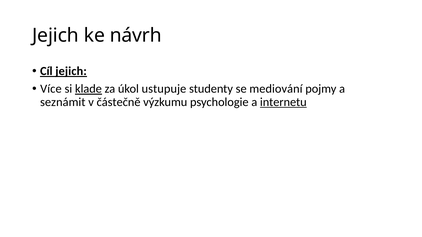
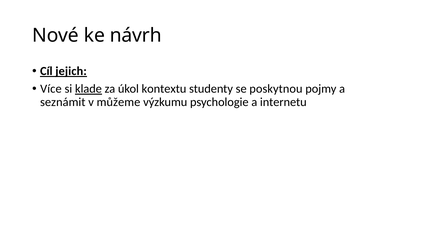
Jejich at (56, 35): Jejich -> Nové
ustupuje: ustupuje -> kontextu
mediování: mediování -> poskytnou
částečně: částečně -> můžeme
internetu underline: present -> none
